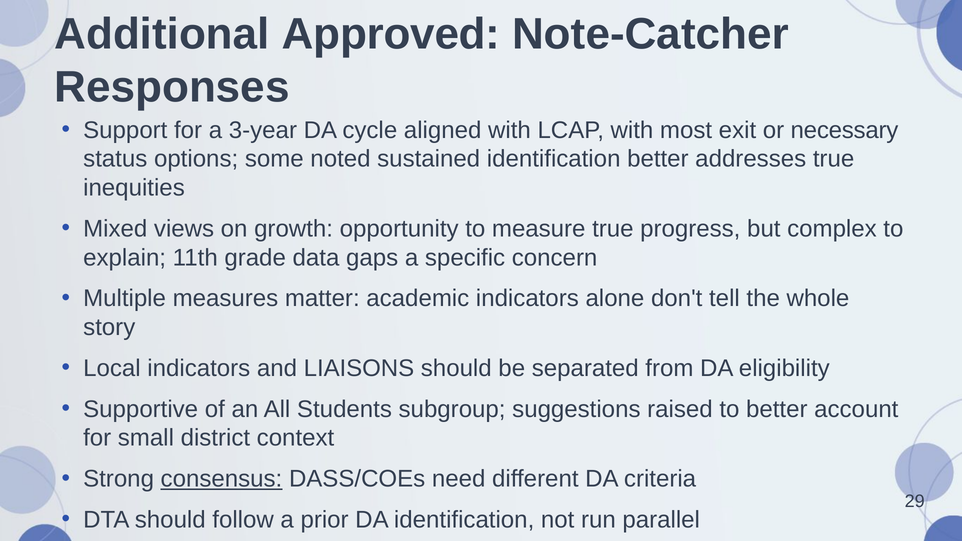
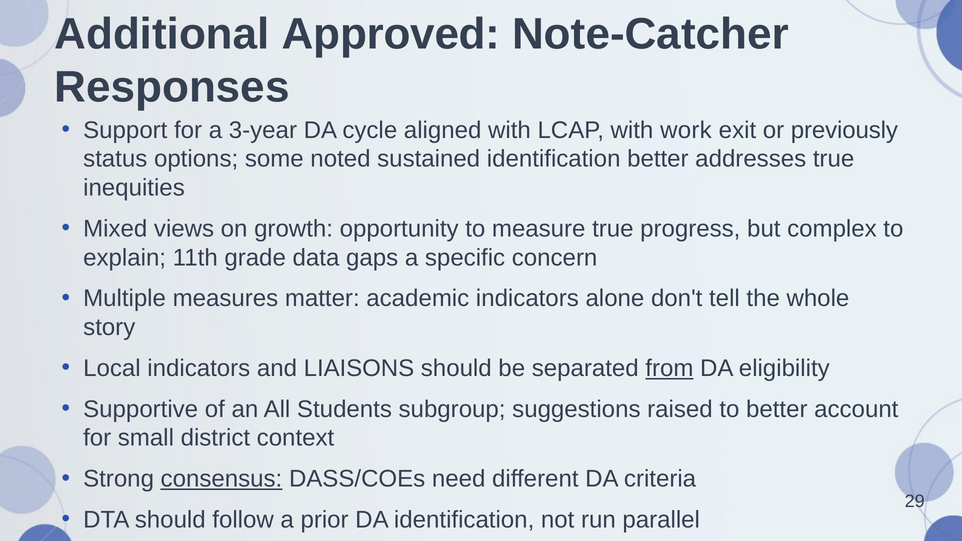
most: most -> work
necessary: necessary -> previously
from underline: none -> present
